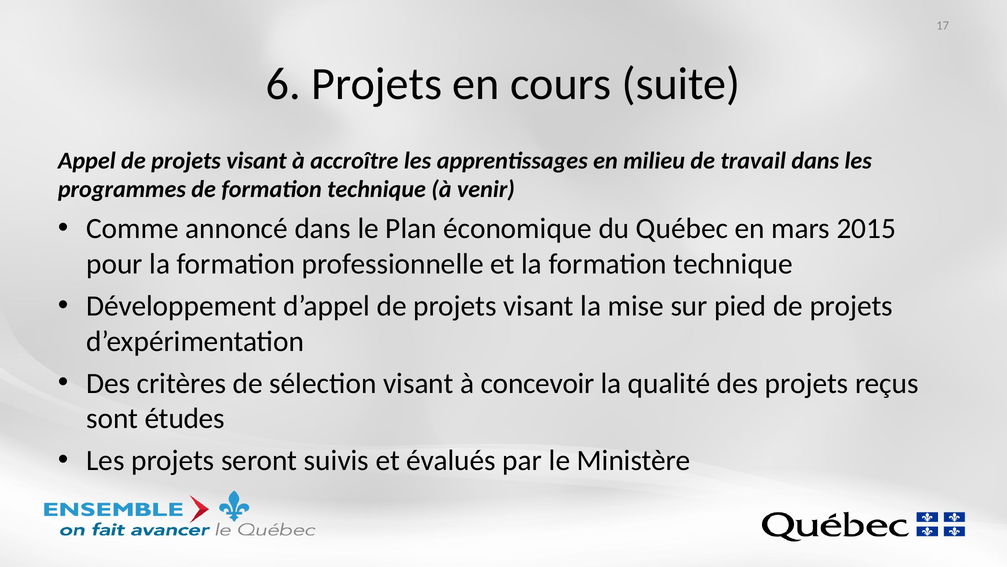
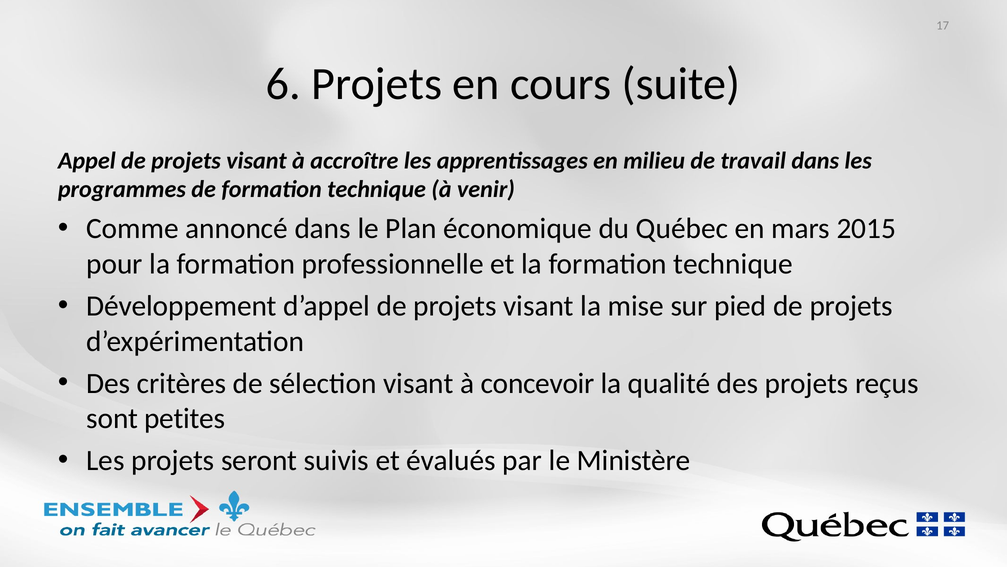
études: études -> petites
